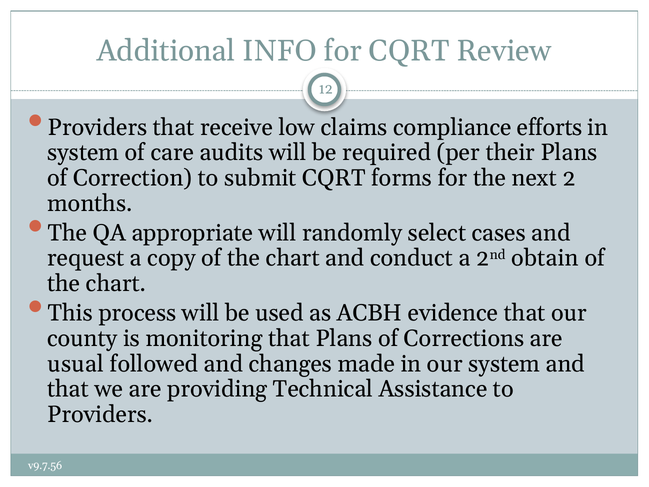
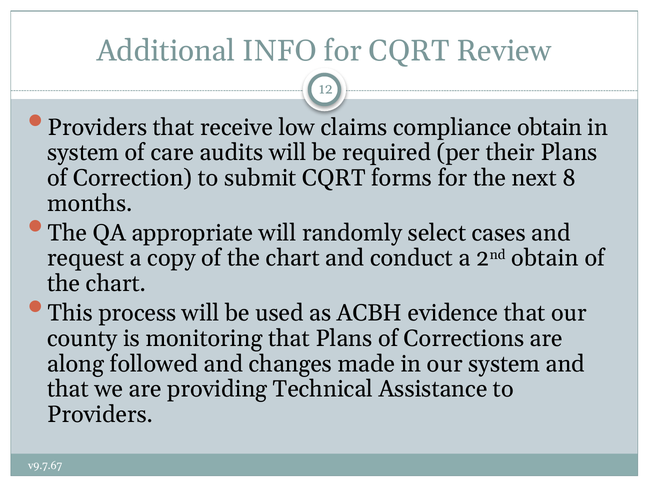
compliance efforts: efforts -> obtain
2: 2 -> 8
usual: usual -> along
v9.7.56: v9.7.56 -> v9.7.67
